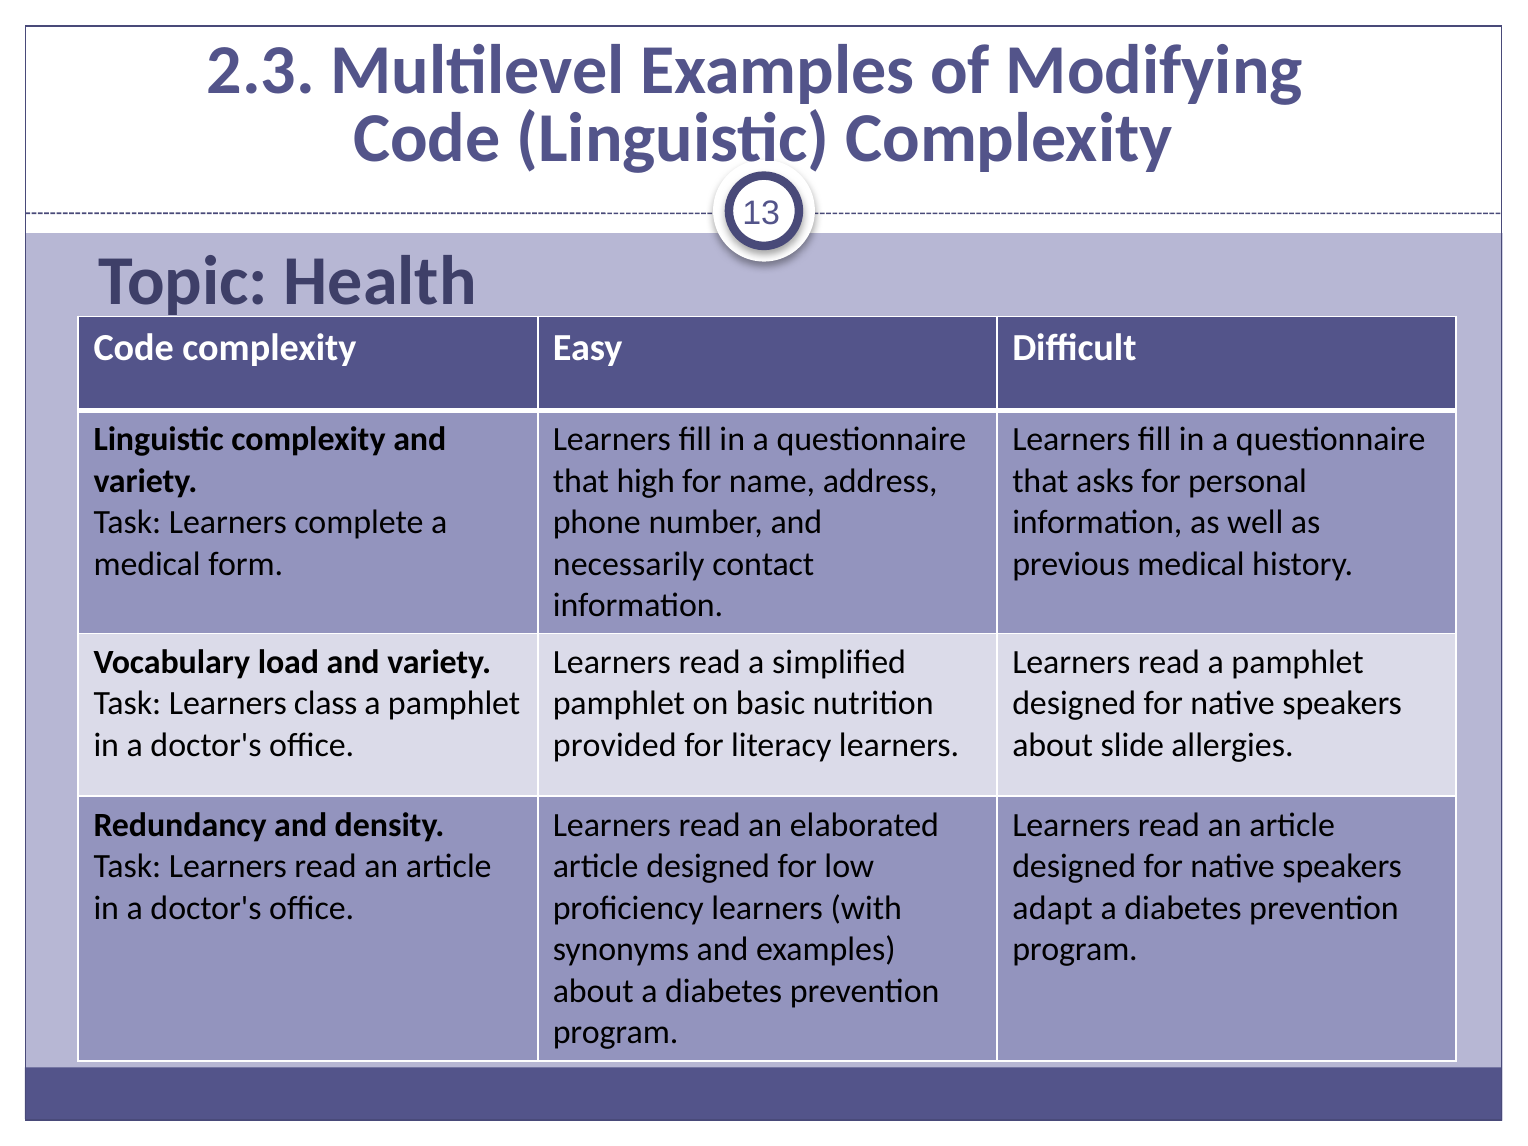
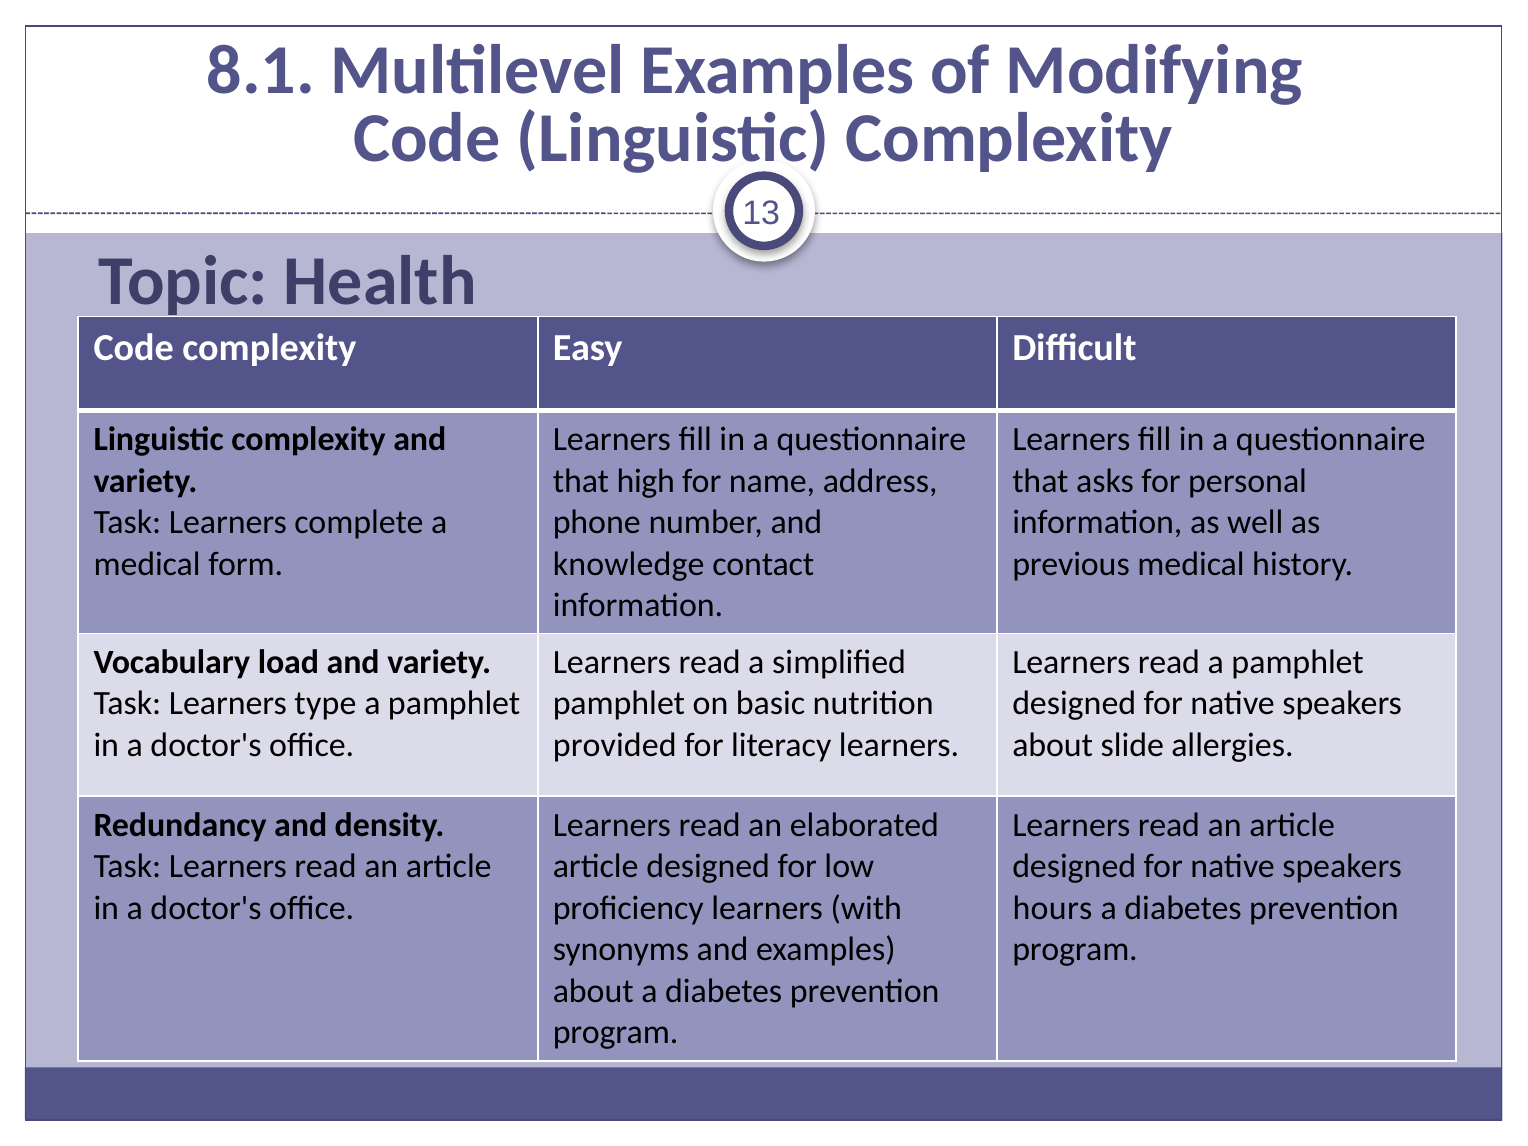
2.3: 2.3 -> 8.1
necessarily: necessarily -> knowledge
class: class -> type
adapt: adapt -> hours
